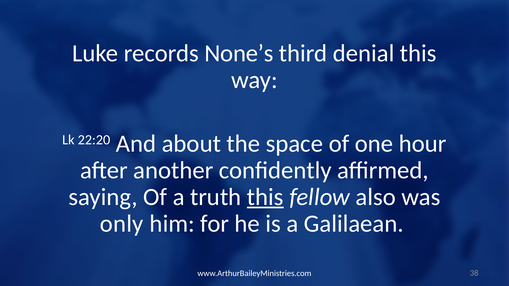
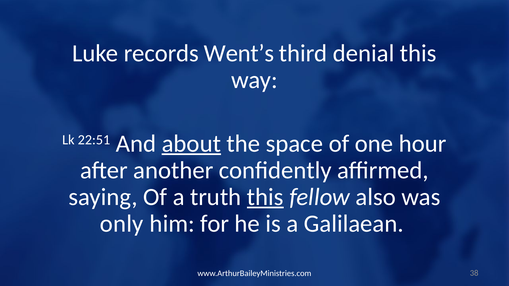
None’s: None’s -> Went’s
22:20: 22:20 -> 22:51
about underline: none -> present
